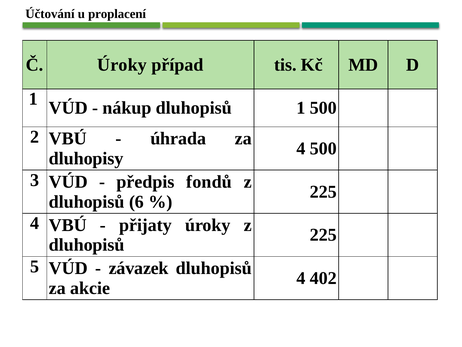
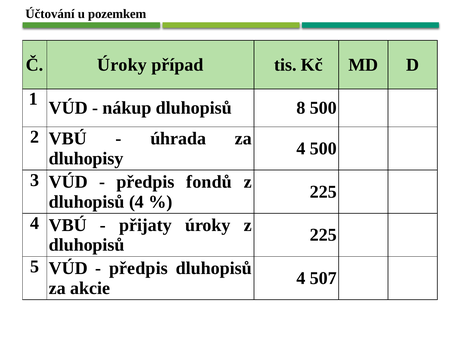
proplacení: proplacení -> pozemkem
dluhopisů 1: 1 -> 8
dluhopisů 6: 6 -> 4
závazek at (139, 268): závazek -> předpis
402: 402 -> 507
